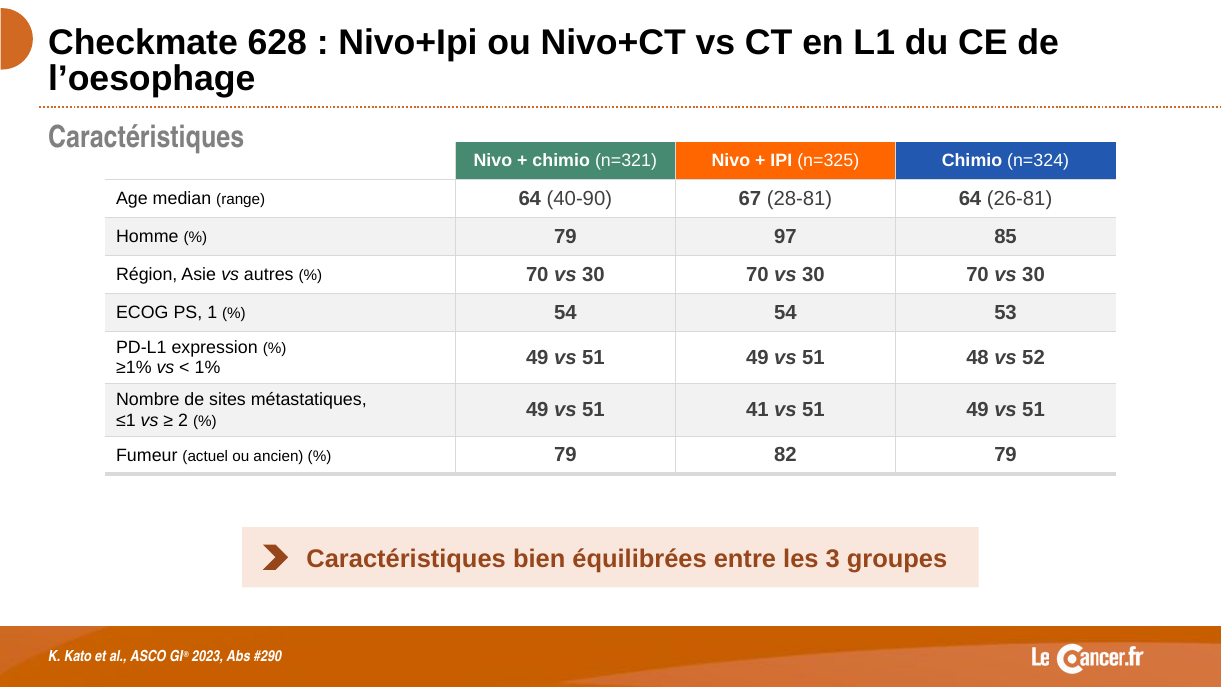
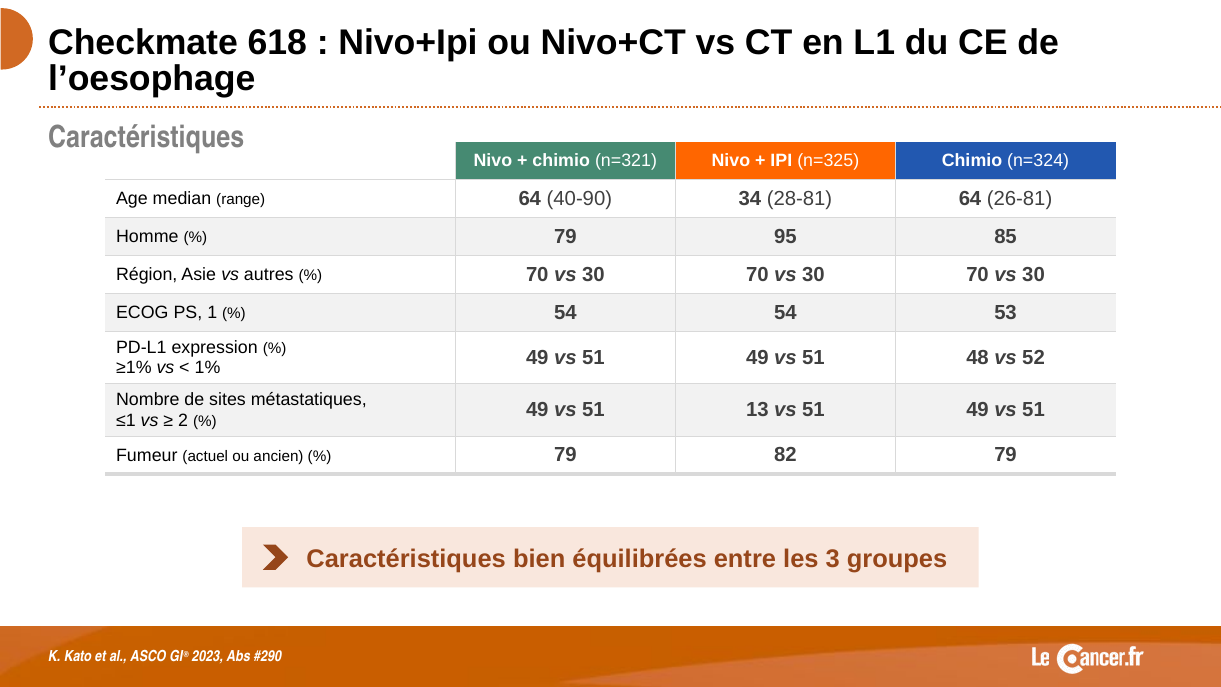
628: 628 -> 618
67: 67 -> 34
97: 97 -> 95
41: 41 -> 13
